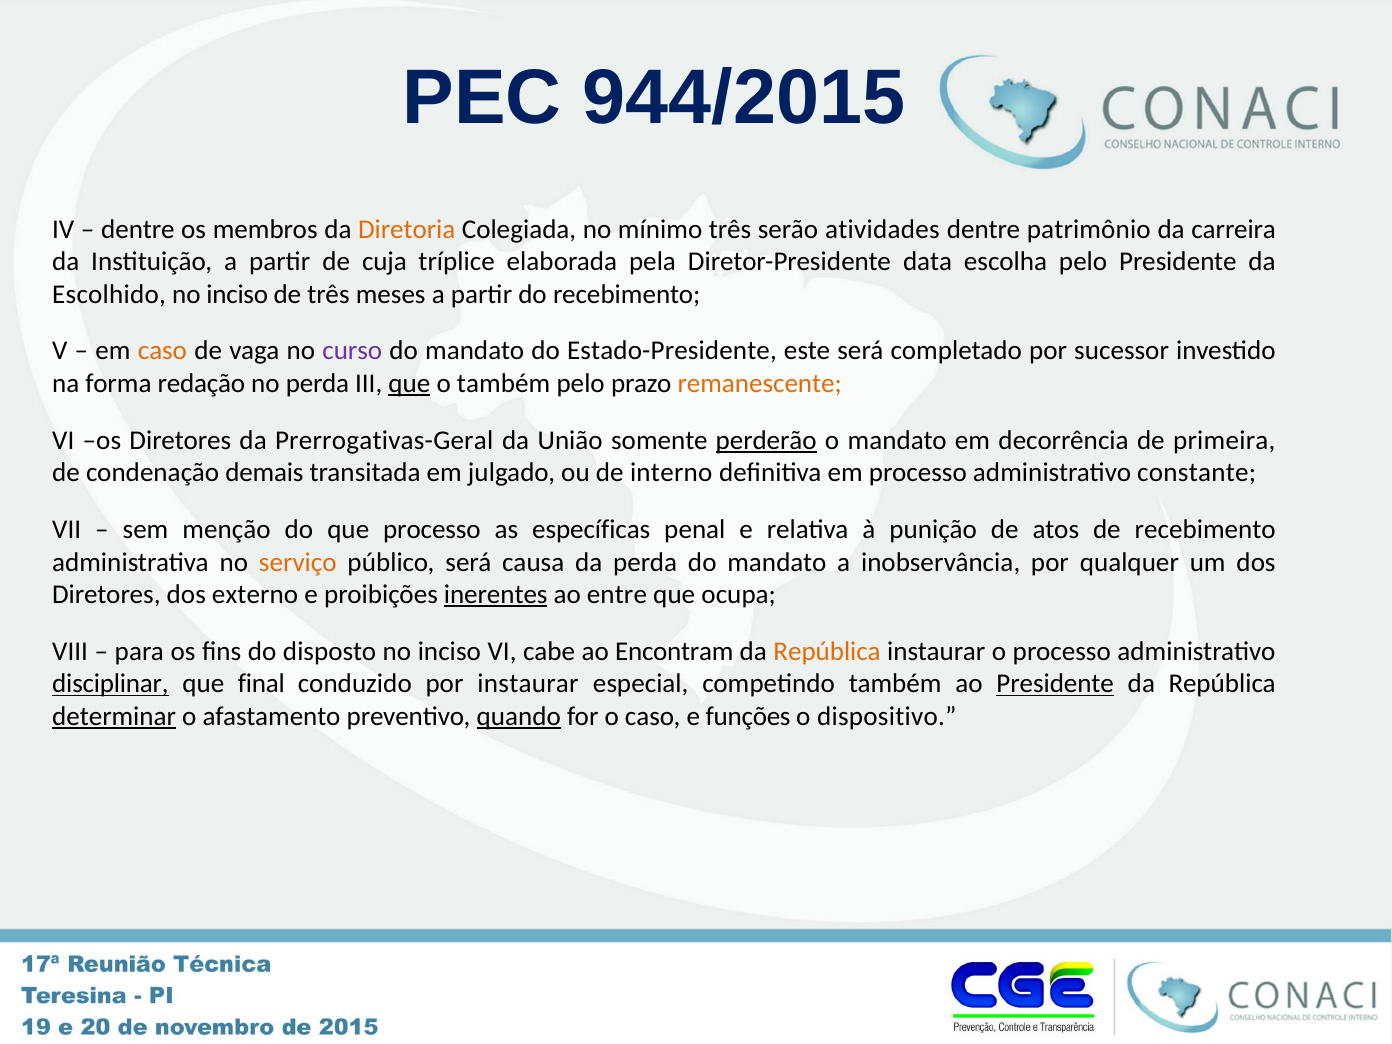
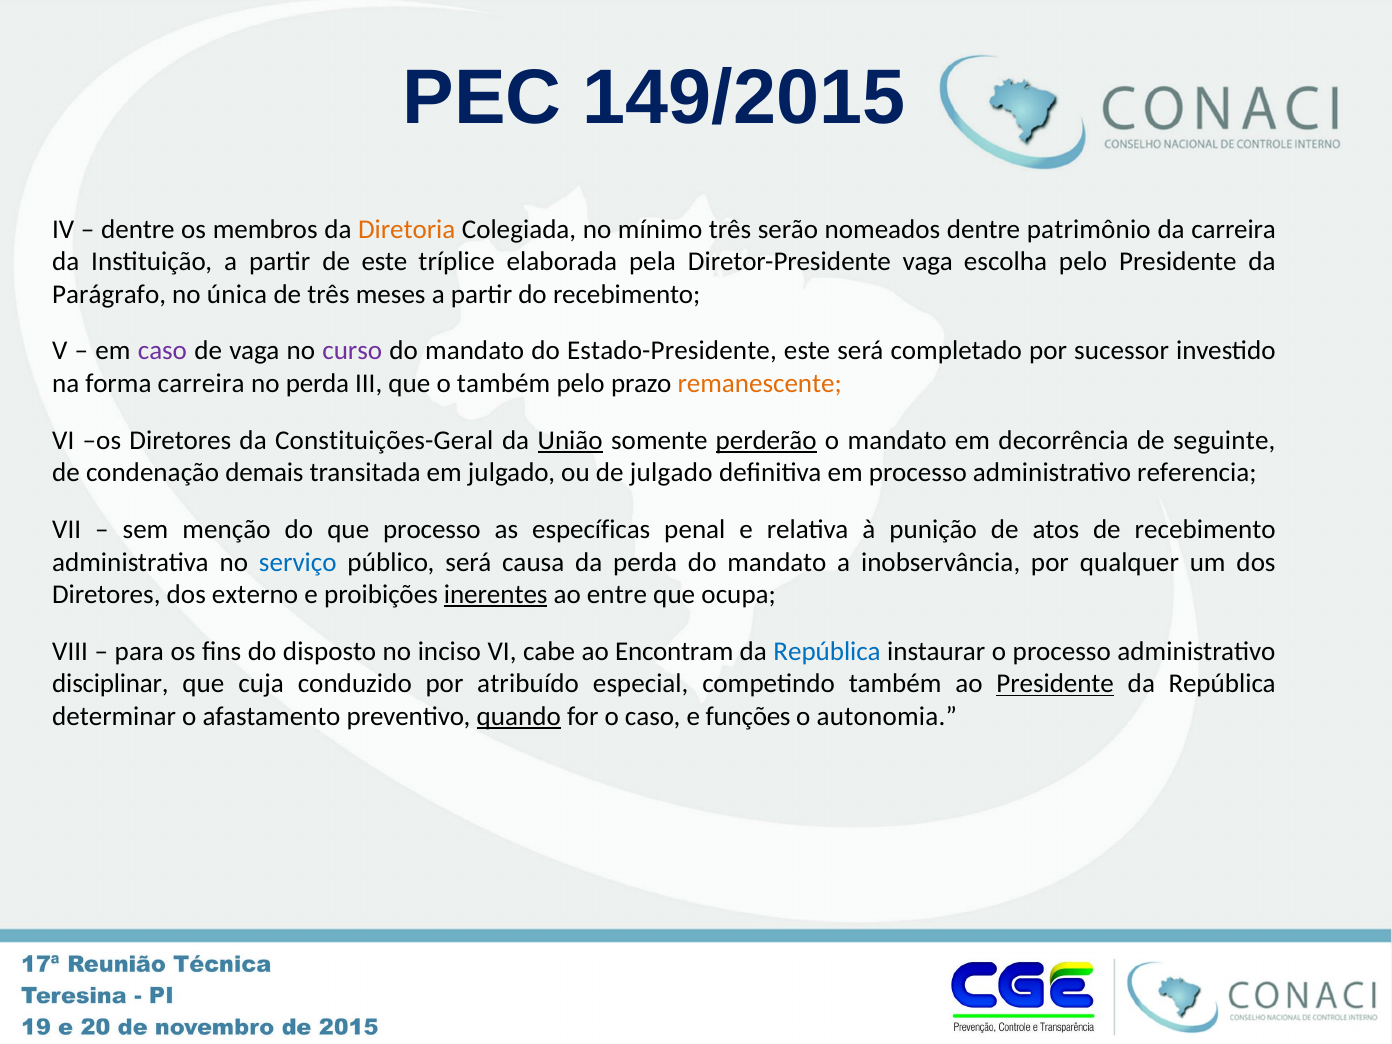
944/2015: 944/2015 -> 149/2015
atividades: atividades -> nomeados
de cuja: cuja -> este
Diretor-Presidente data: data -> vaga
Escolhido: Escolhido -> Parágrafo
inciso at (237, 294): inciso -> única
caso at (162, 351) colour: orange -> purple
forma redação: redação -> carreira
que at (409, 384) underline: present -> none
Prerrogativas-Geral: Prerrogativas-Geral -> Constituições-Geral
União underline: none -> present
primeira: primeira -> seguinte
de interno: interno -> julgado
constante: constante -> referencia
serviço colour: orange -> blue
República at (827, 651) colour: orange -> blue
disciplinar underline: present -> none
final: final -> cuja
por instaurar: instaurar -> atribuído
determinar underline: present -> none
dispositivo: dispositivo -> autonomia
